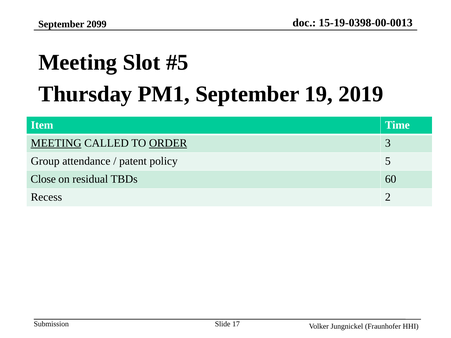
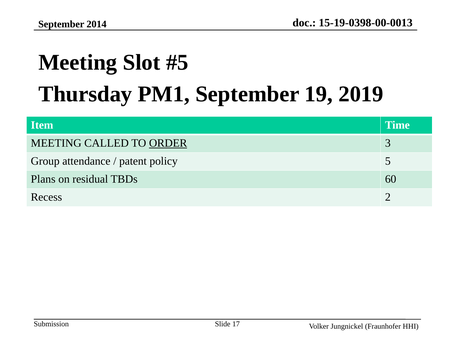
2099: 2099 -> 2014
MEETING at (56, 143) underline: present -> none
Close: Close -> Plans
